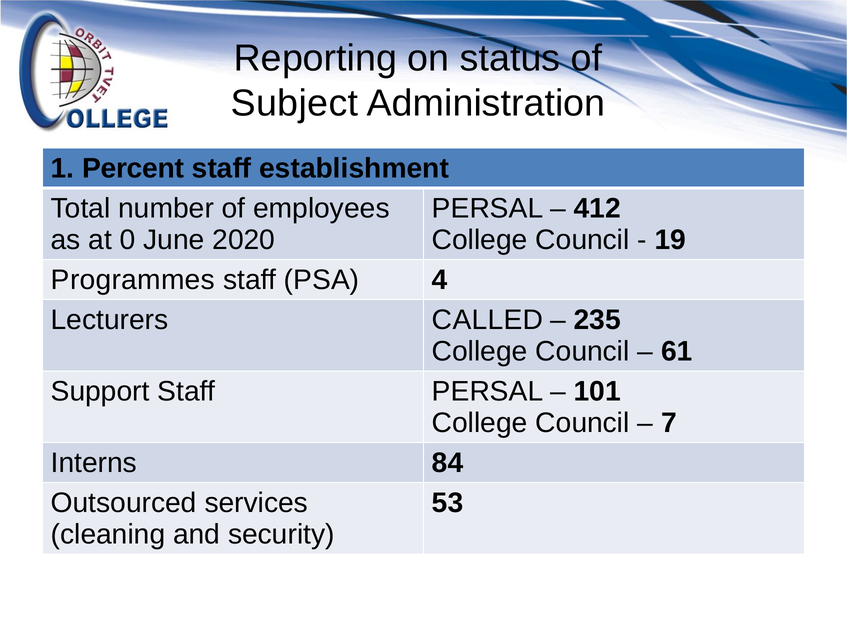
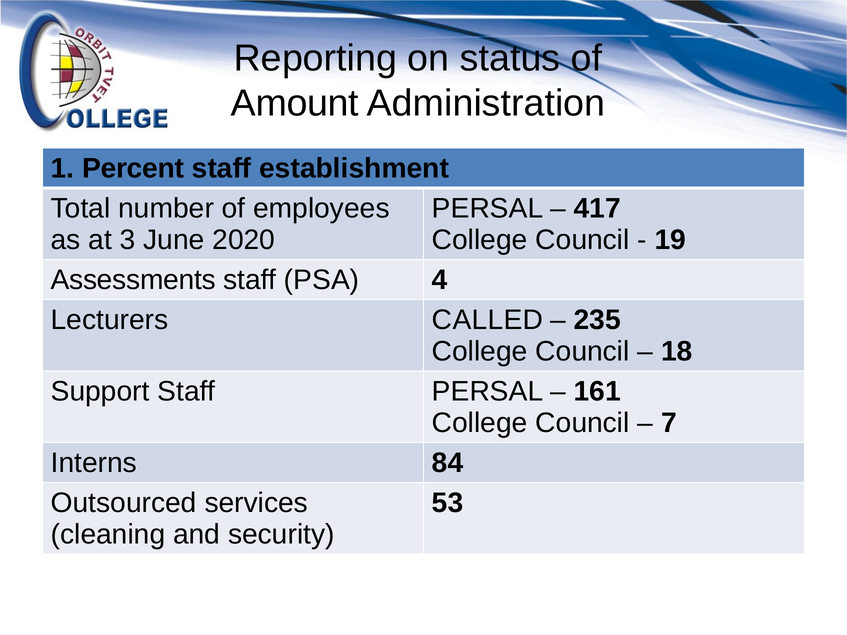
Subject: Subject -> Amount
412: 412 -> 417
0: 0 -> 3
Programmes: Programmes -> Assessments
61: 61 -> 18
101: 101 -> 161
